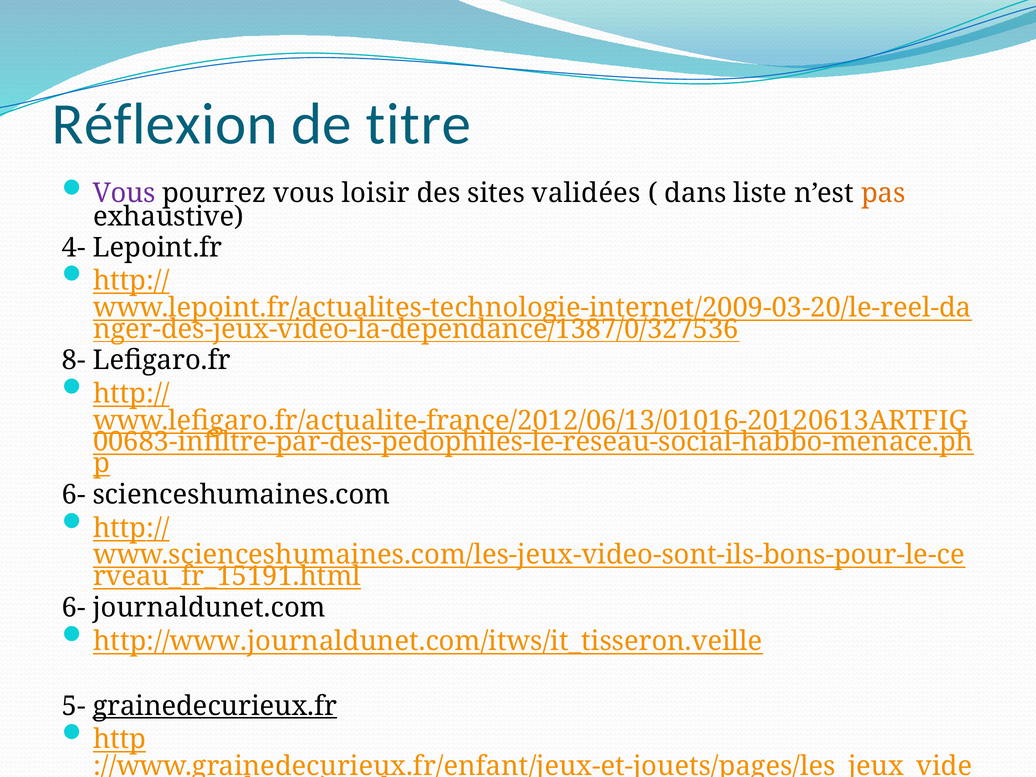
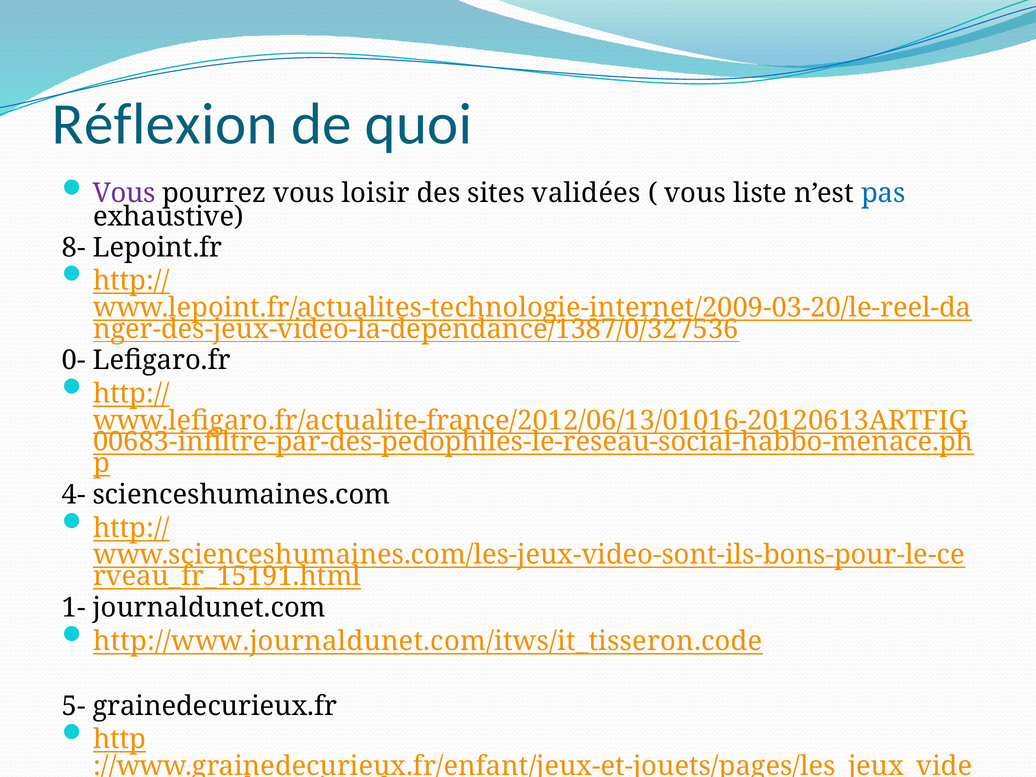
titre: titre -> quoi
dans at (695, 193): dans -> vous
pas colour: orange -> blue
4-: 4- -> 8-
8-: 8- -> 0-
6- at (74, 495): 6- -> 4-
6- at (74, 608): 6- -> 1-
http://www.journaldunet.com/itws/it_tisseron.veille: http://www.journaldunet.com/itws/it_tisseron.veille -> http://www.journaldunet.com/itws/it_tisseron.code
grainedecurieux.fr underline: present -> none
